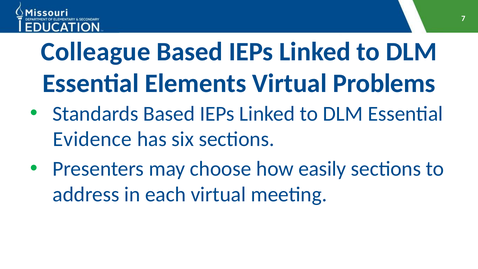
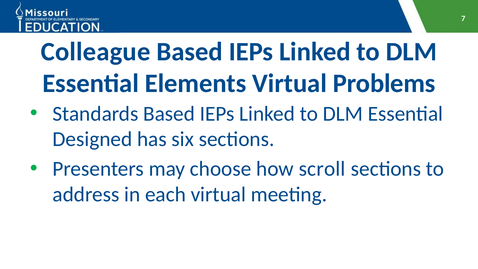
Evidence: Evidence -> Designed
easily: easily -> scroll
